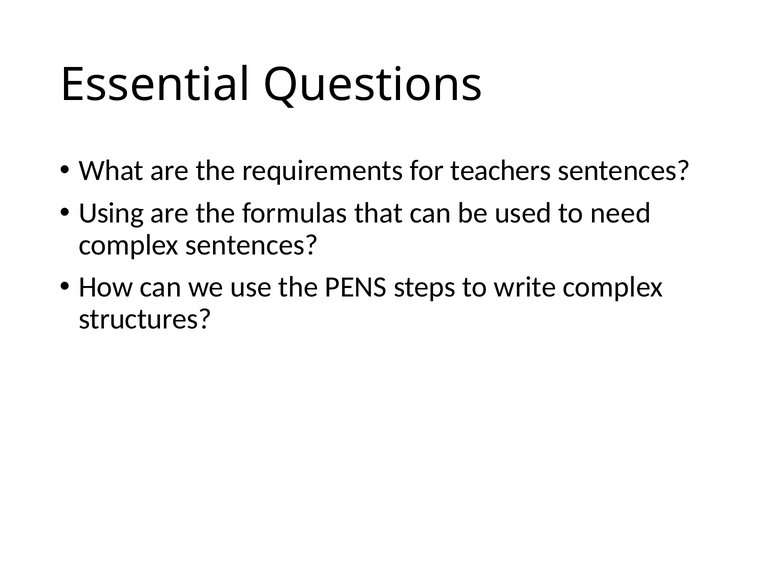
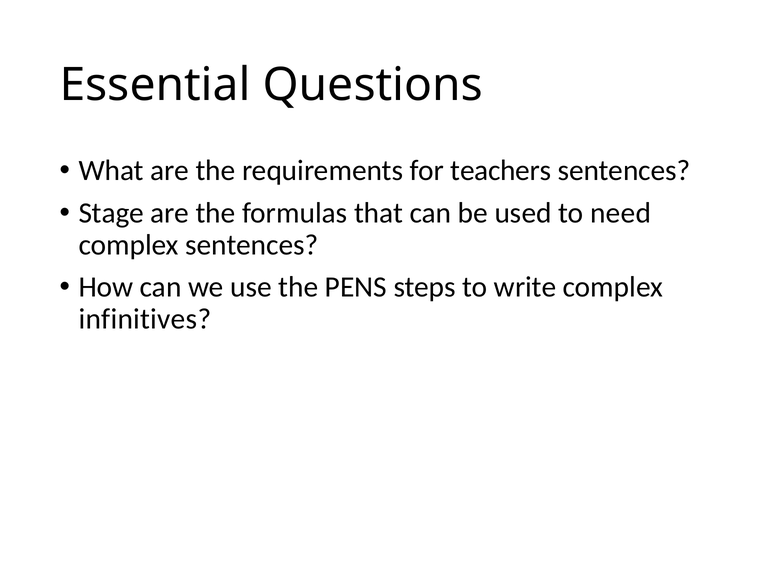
Using: Using -> Stage
structures: structures -> infinitives
